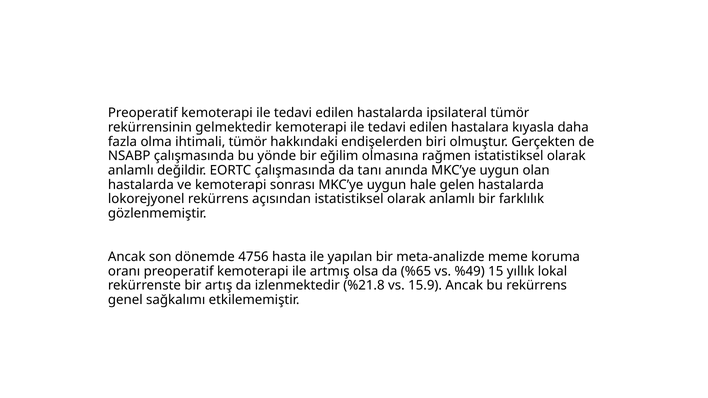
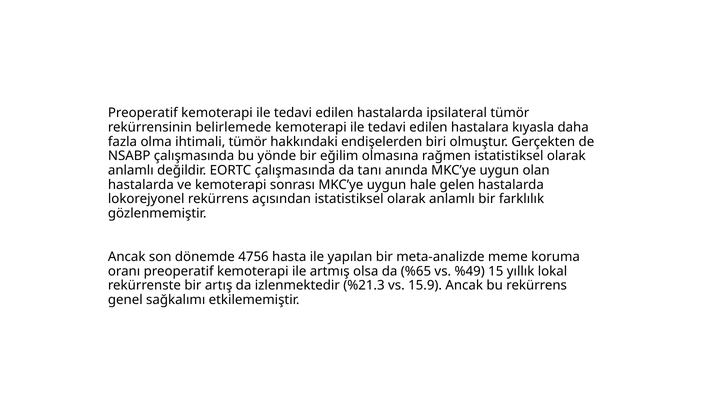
gelmektedir: gelmektedir -> belirlemede
%21.8: %21.8 -> %21.3
